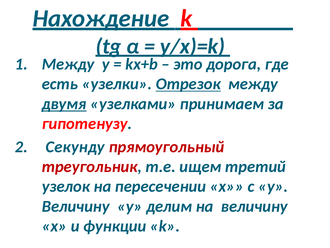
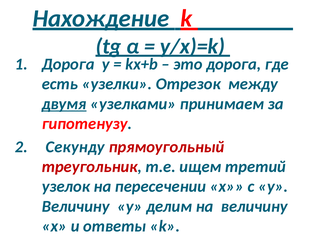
Между at (68, 64): Между -> Дорога
Отрезок underline: present -> none
функции: функции -> ответы
